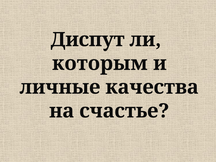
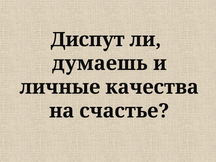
которым: которым -> думаешь
